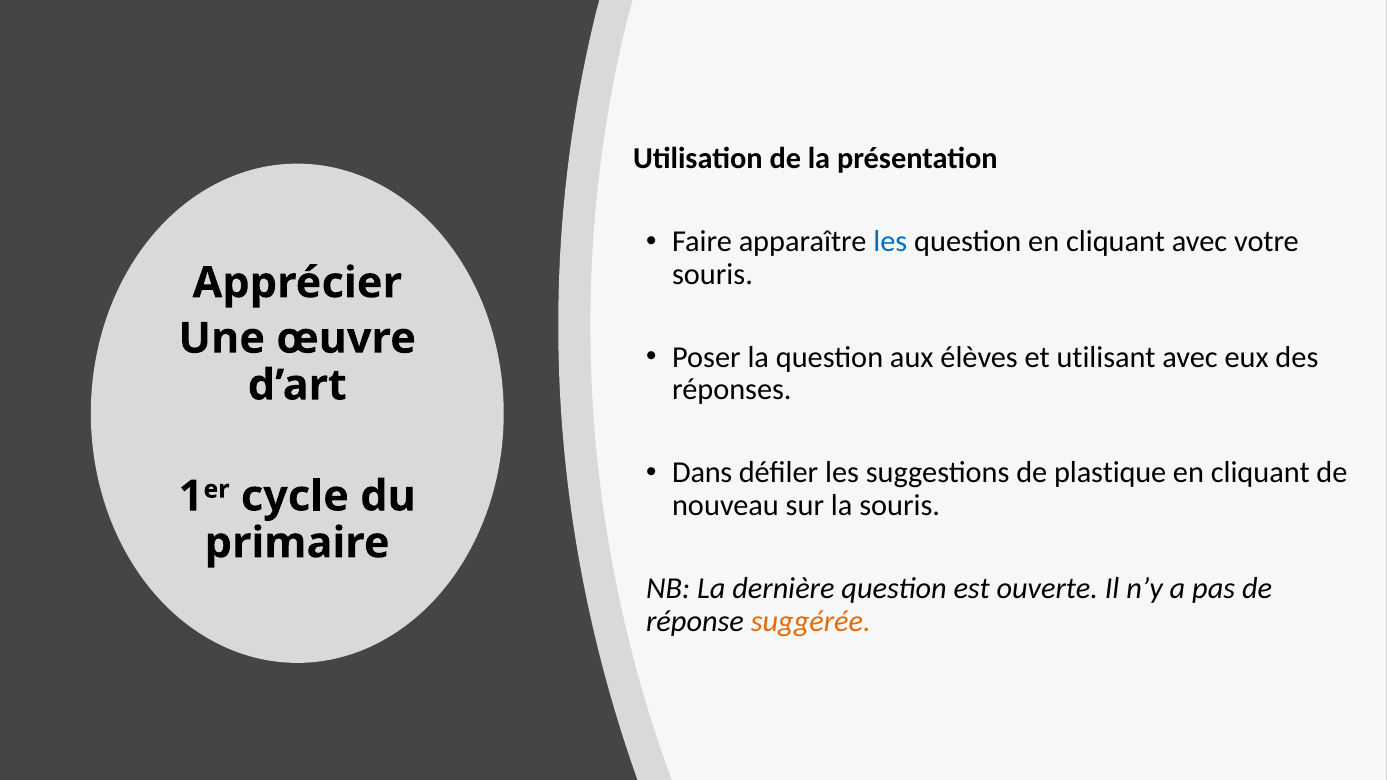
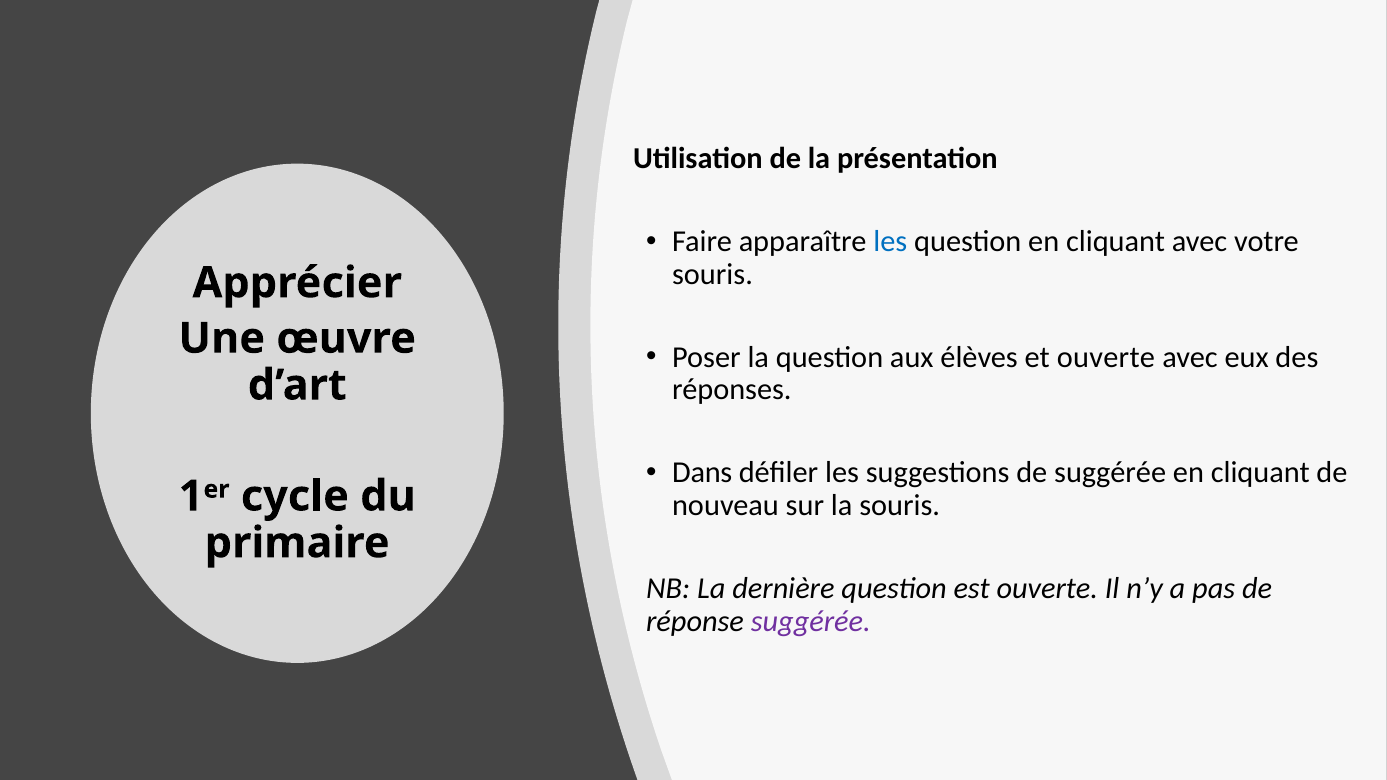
et utilisant: utilisant -> ouverte
de plastique: plastique -> suggérée
suggérée at (811, 621) colour: orange -> purple
